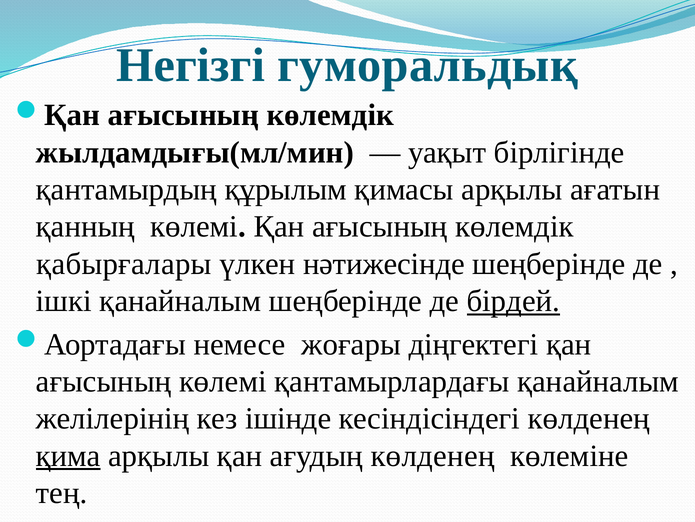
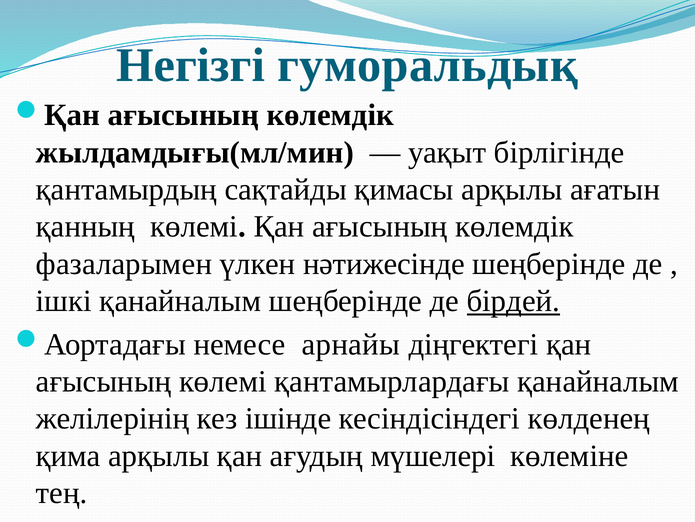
құрылым: құрылым -> сақтайды
қабырғалары: қабырғалары -> фазаларымен
жоғары: жоғары -> арнайы
қима underline: present -> none
ағудың көлденең: көлденең -> мүшелері
